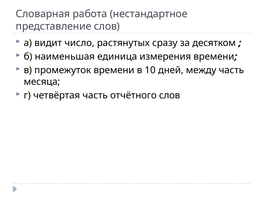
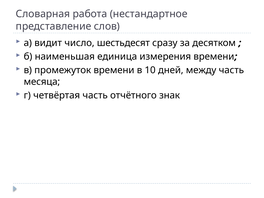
растянутых: растянутых -> шестьдесят
отчётного слов: слов -> знак
